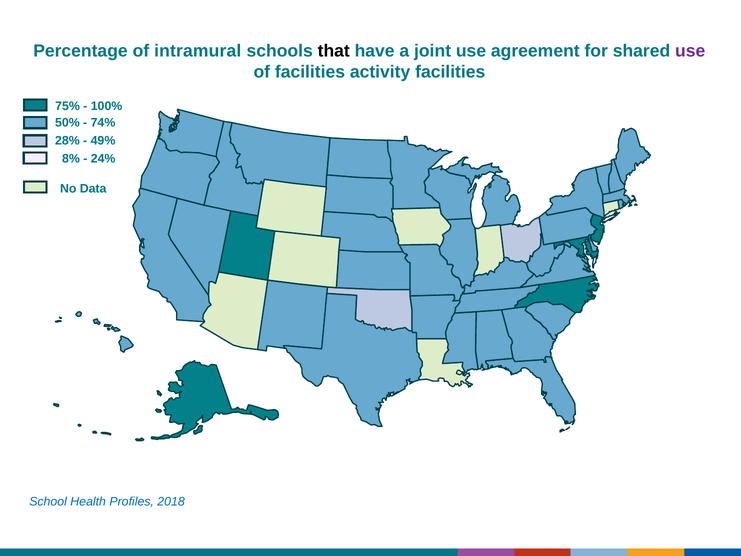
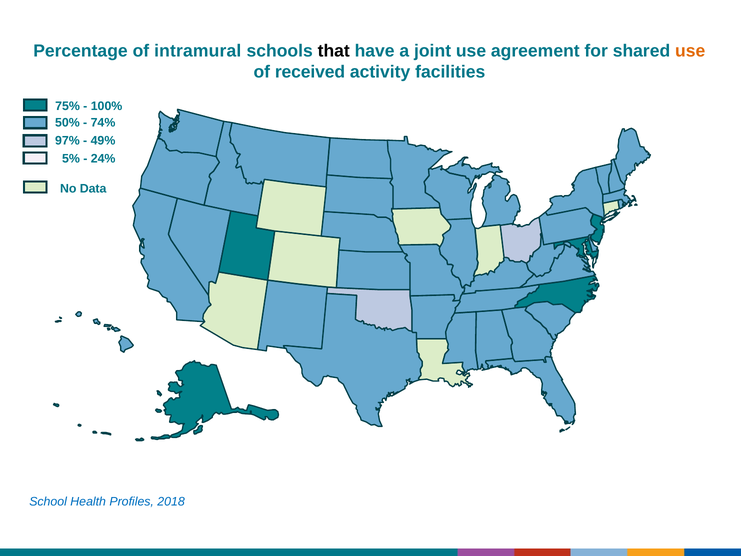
use at (690, 51) colour: purple -> orange
of facilities: facilities -> received
28%: 28% -> 97%
8%: 8% -> 5%
